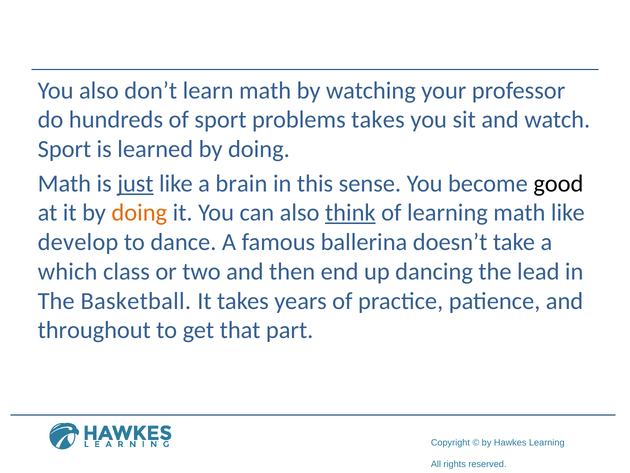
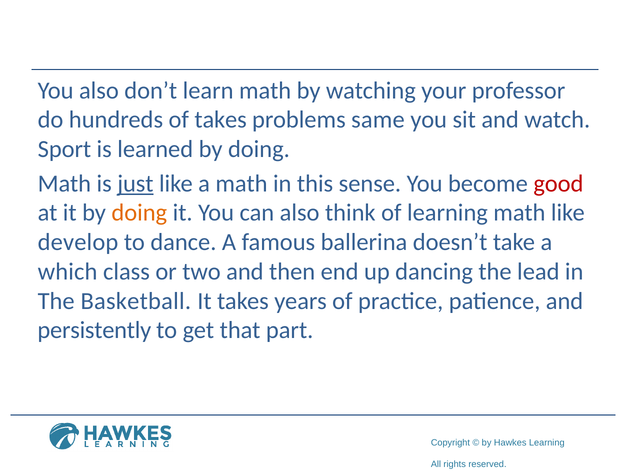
of sport: sport -> takes
problems takes: takes -> same
a brain: brain -> math
good colour: black -> red
think underline: present -> none
throughout: throughout -> persistently
